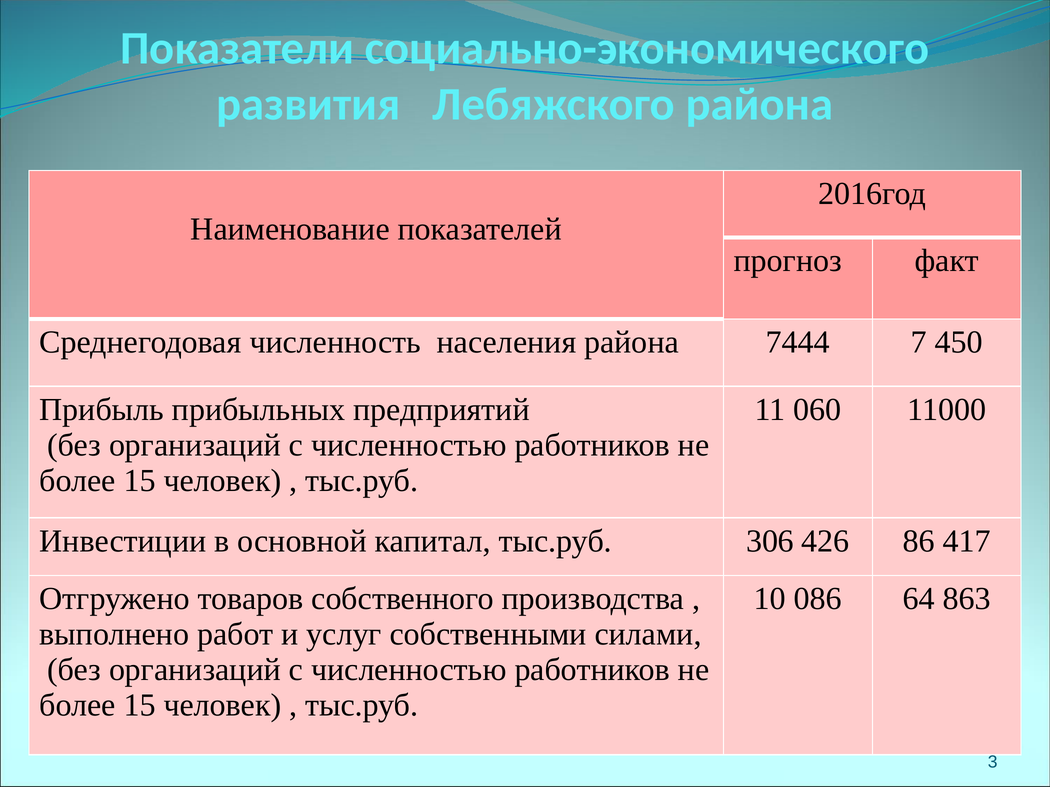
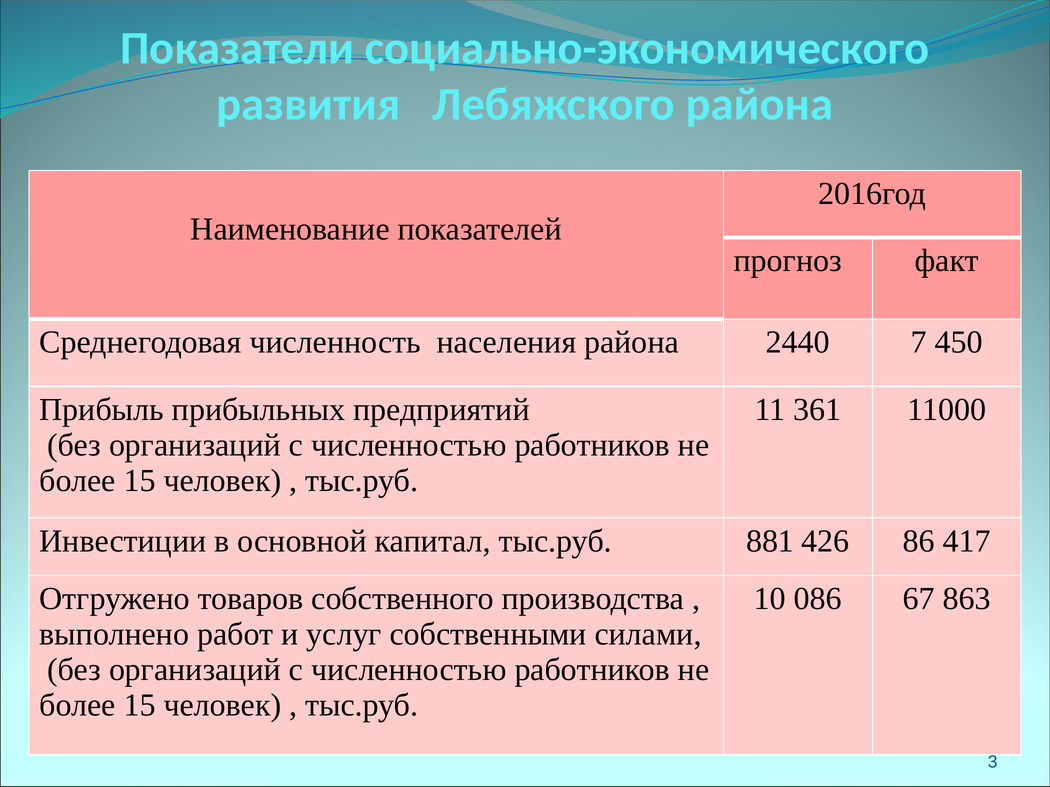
7444: 7444 -> 2440
060: 060 -> 361
306: 306 -> 881
64: 64 -> 67
